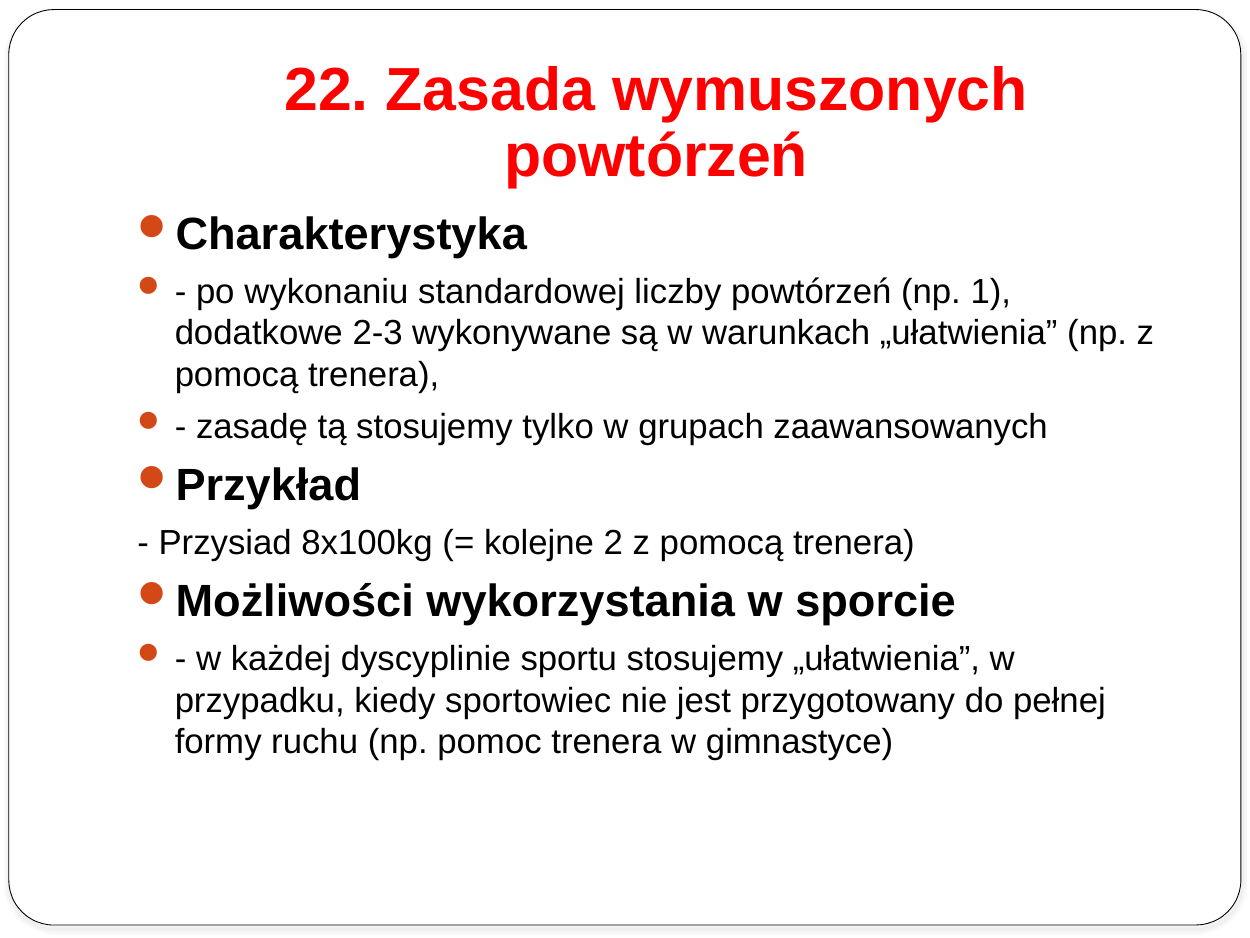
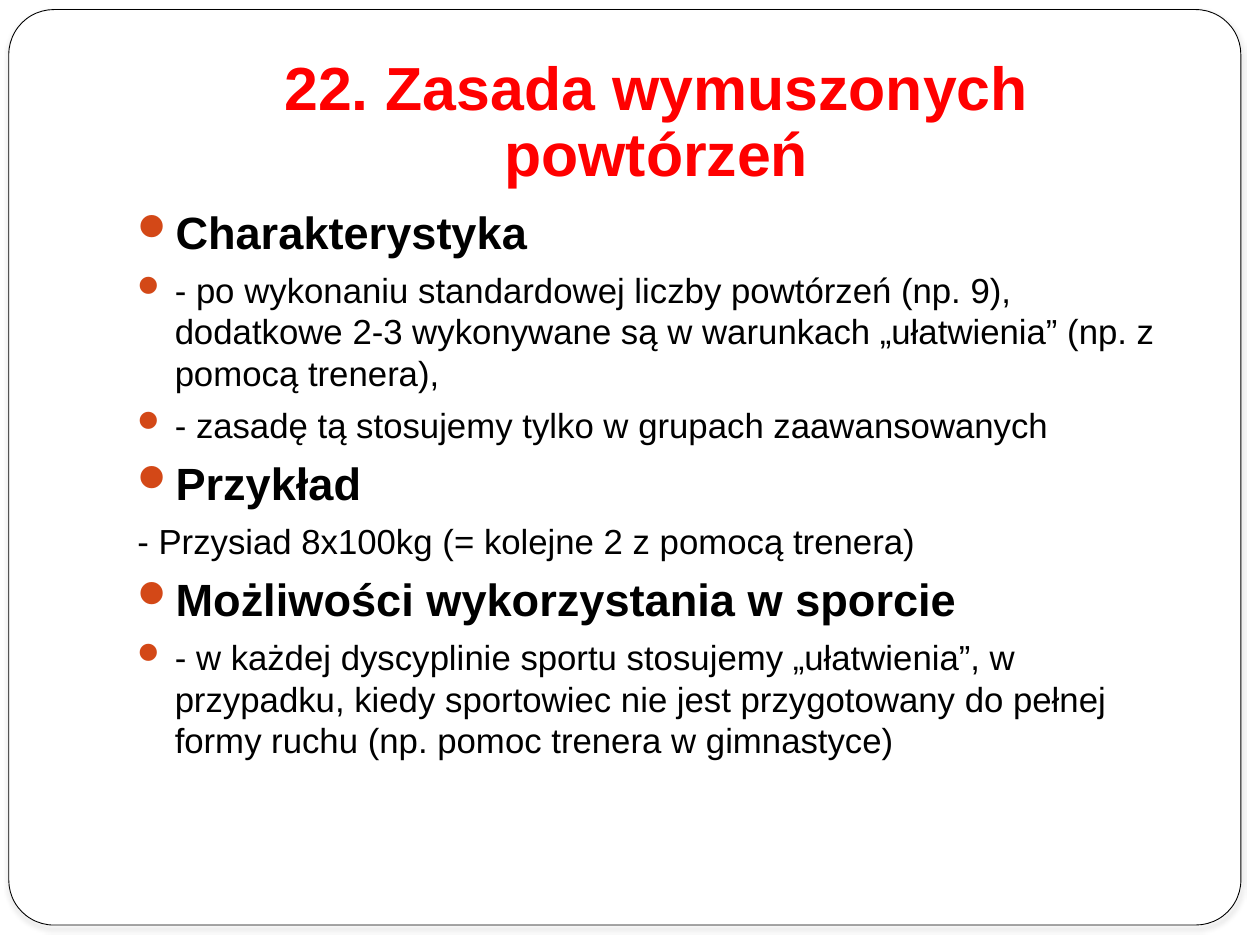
1: 1 -> 9
